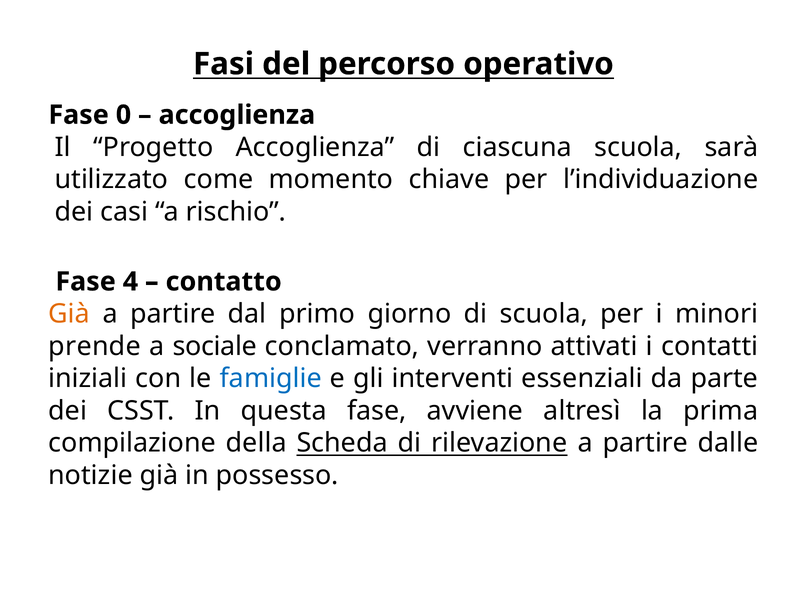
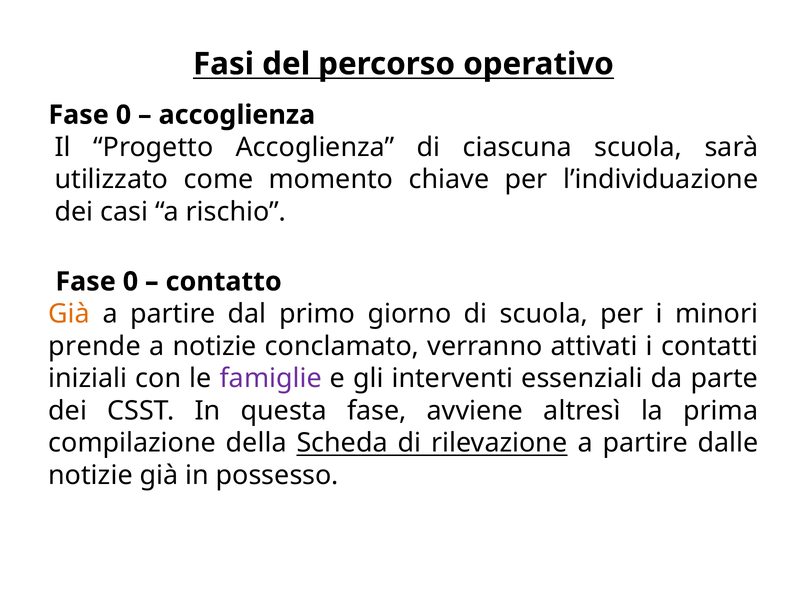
4 at (130, 282): 4 -> 0
a sociale: sociale -> notizie
famiglie colour: blue -> purple
